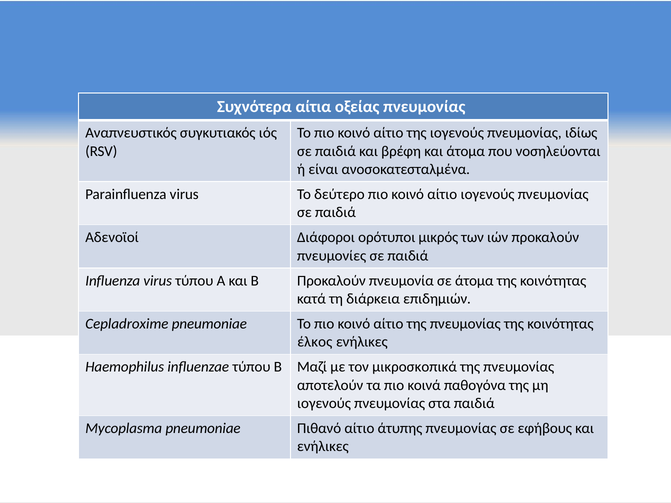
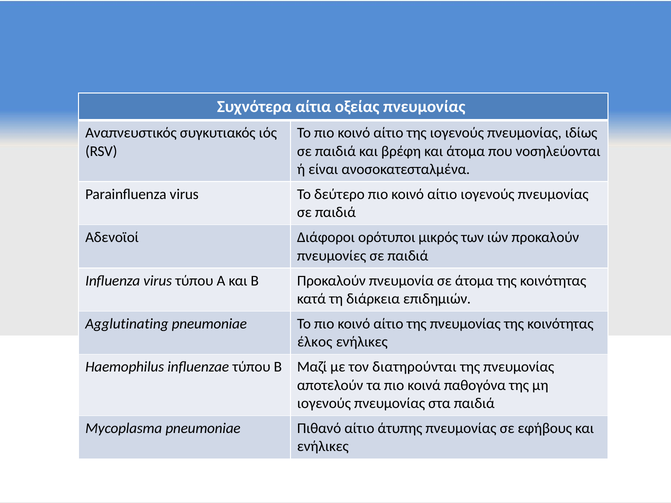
Cepladroxime: Cepladroxime -> Agglutinating
μικροσκοπικά: μικροσκοπικά -> διατηρούνται
